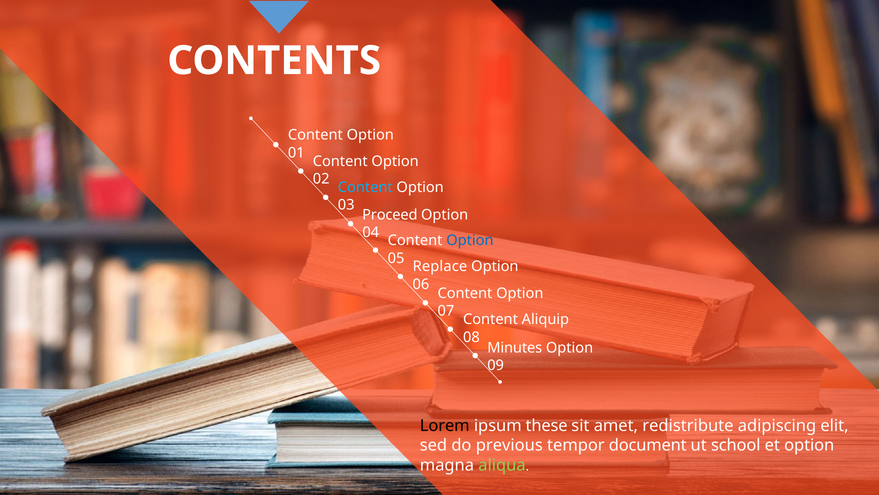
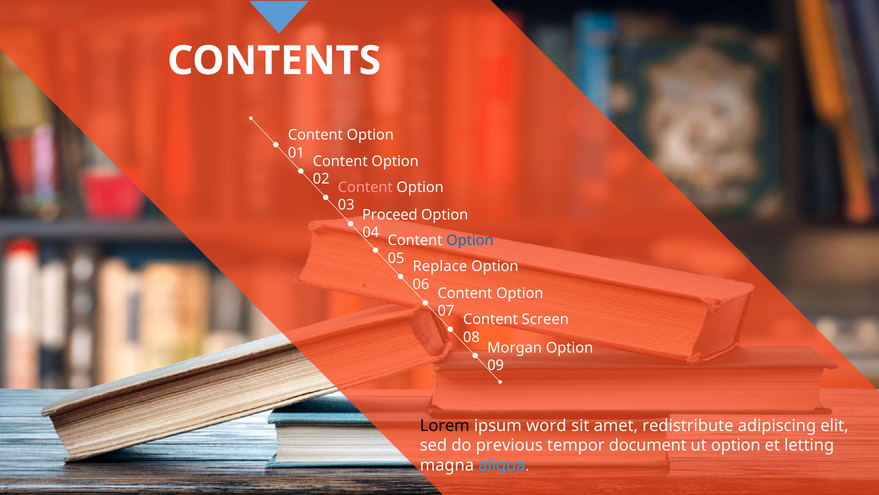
Content at (365, 187) colour: light blue -> pink
Aliquip: Aliquip -> Screen
Minutes: Minutes -> Morgan
these: these -> word
ut school: school -> option
et option: option -> letting
aliqua colour: light green -> light blue
